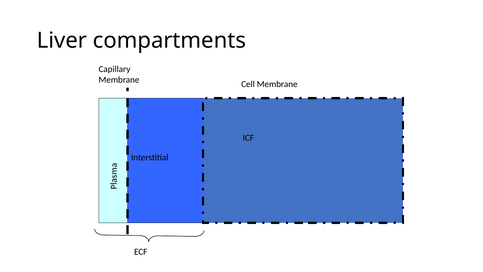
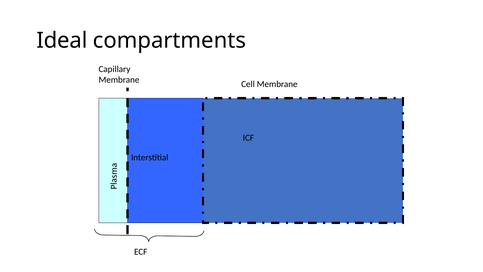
Liver: Liver -> Ideal
